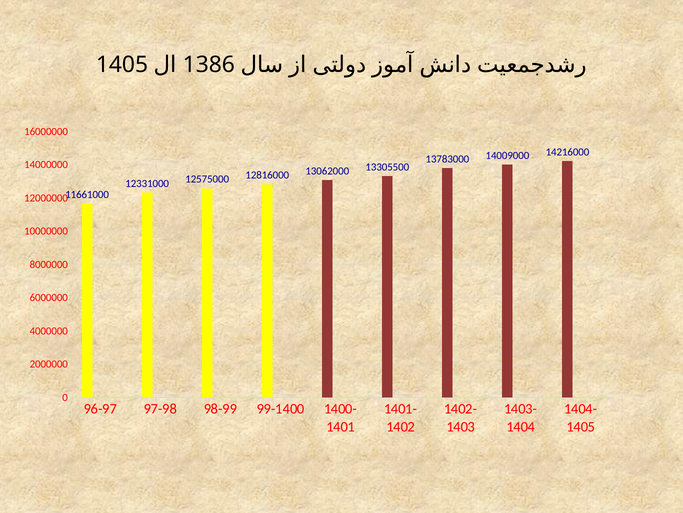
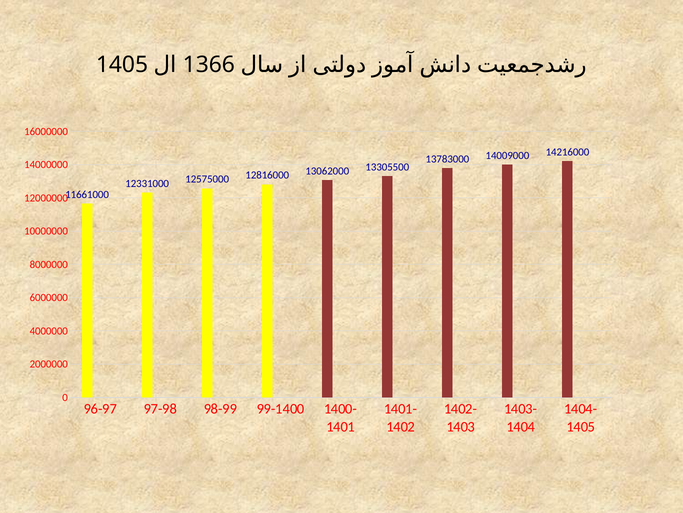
1386: 1386 -> 1366
